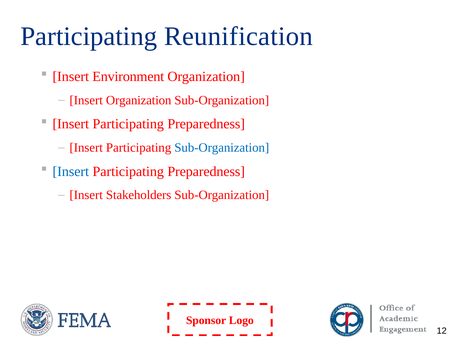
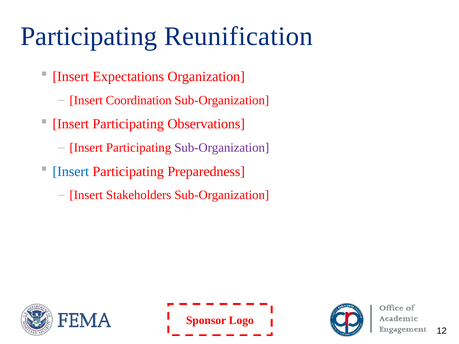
Environment: Environment -> Expectations
Insert Organization: Organization -> Coordination
Preparedness at (206, 124): Preparedness -> Observations
Sub-Organization at (222, 148) colour: blue -> purple
